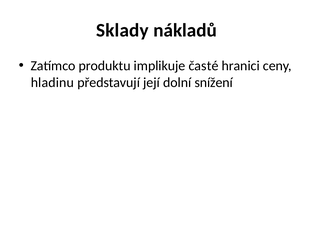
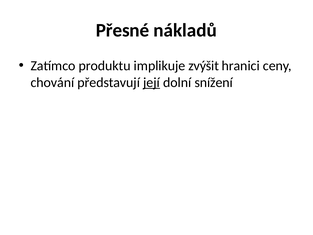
Sklady: Sklady -> Přesné
časté: časté -> zvýšit
hladinu: hladinu -> chování
její underline: none -> present
